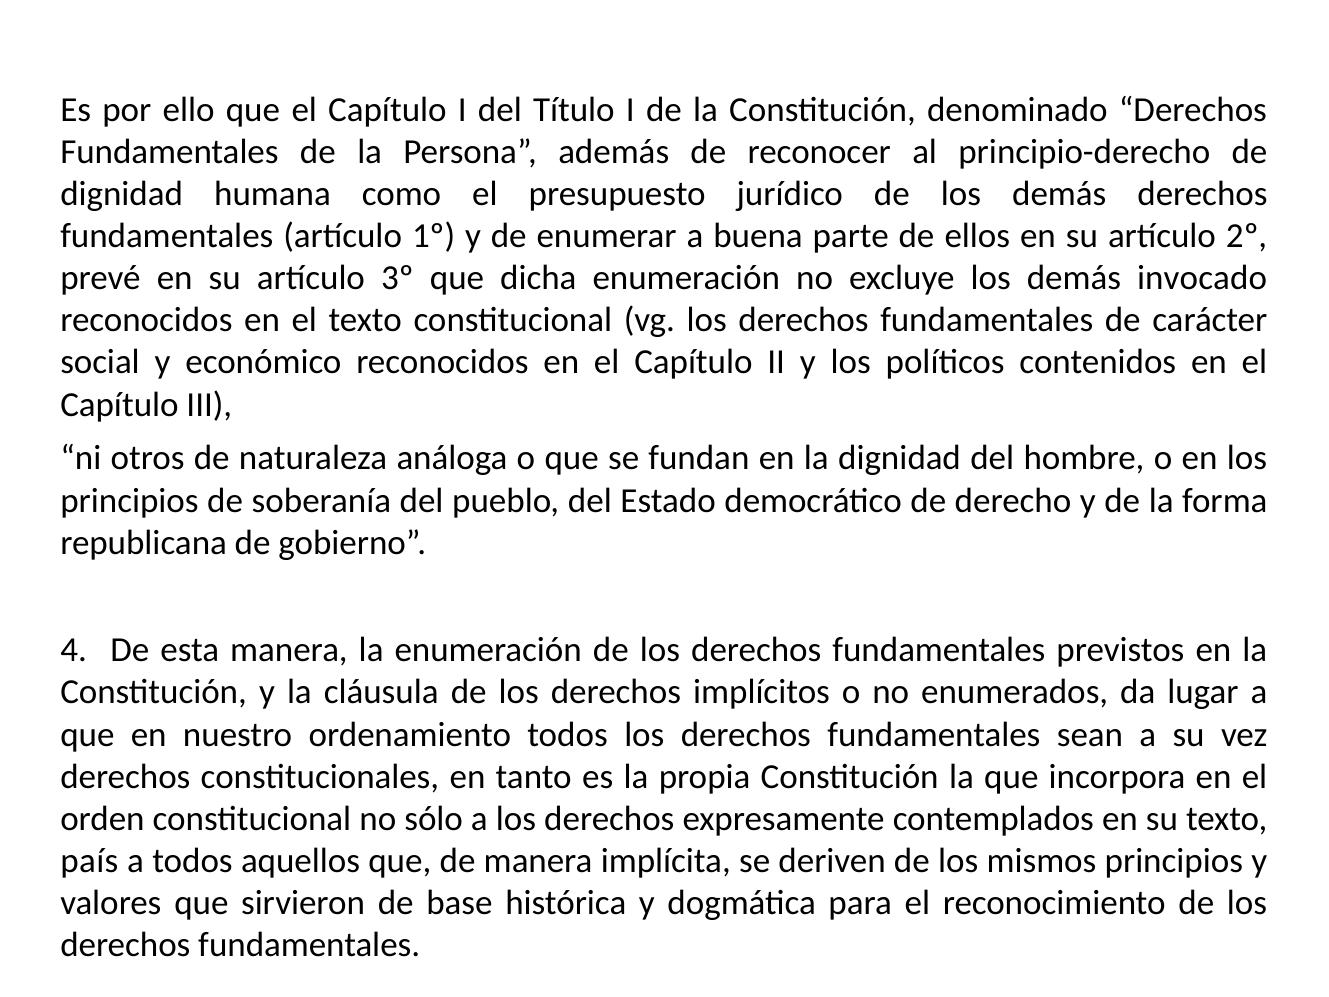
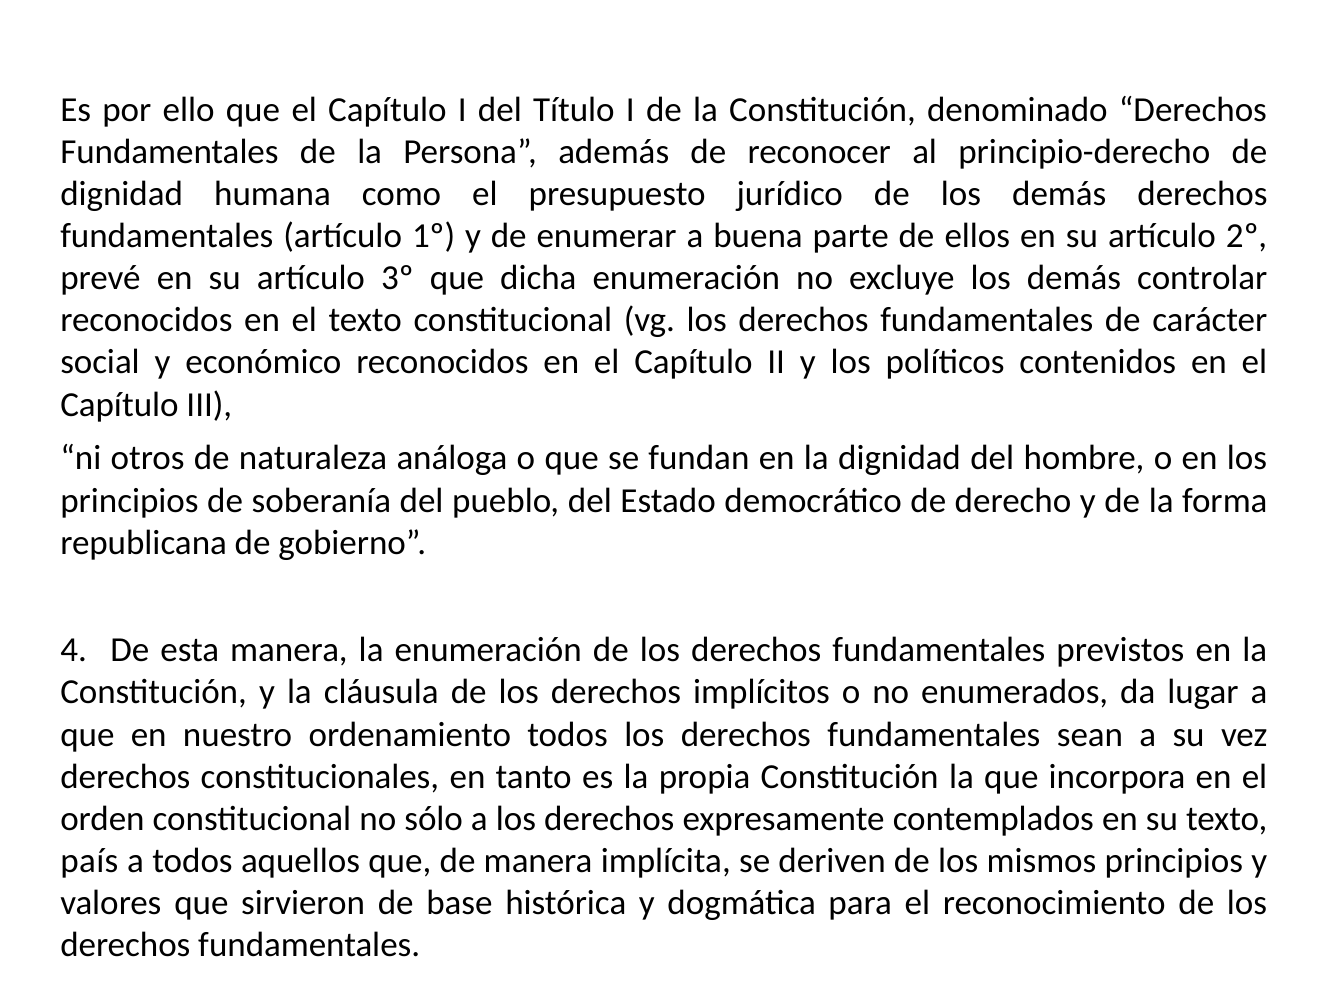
invocado: invocado -> controlar
